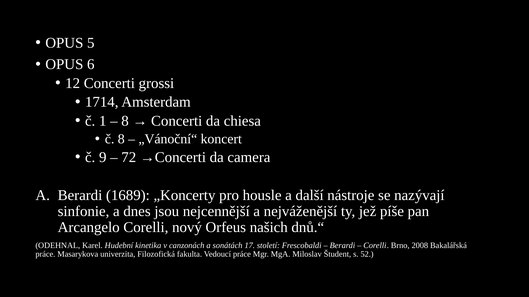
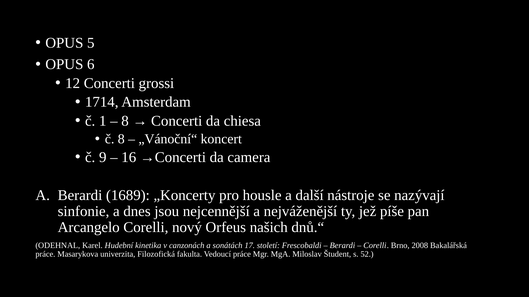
72: 72 -> 16
